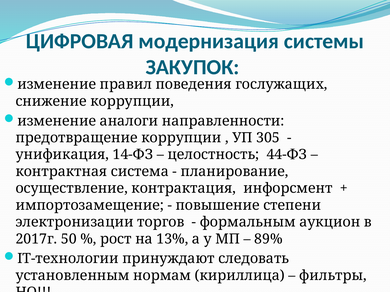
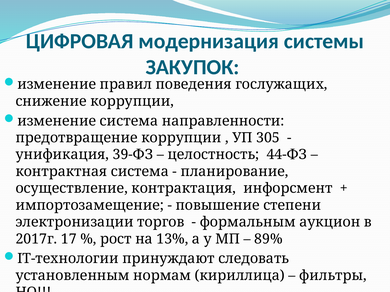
изменение аналоги: аналоги -> система
14-ФЗ: 14-ФЗ -> 39-ФЗ
50: 50 -> 17
